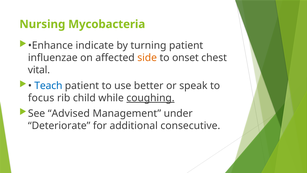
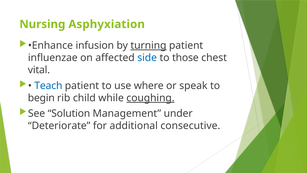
Mycobacteria: Mycobacteria -> Asphyxiation
indicate: indicate -> infusion
turning underline: none -> present
side colour: orange -> blue
onset: onset -> those
better: better -> where
focus: focus -> begin
Advised: Advised -> Solution
